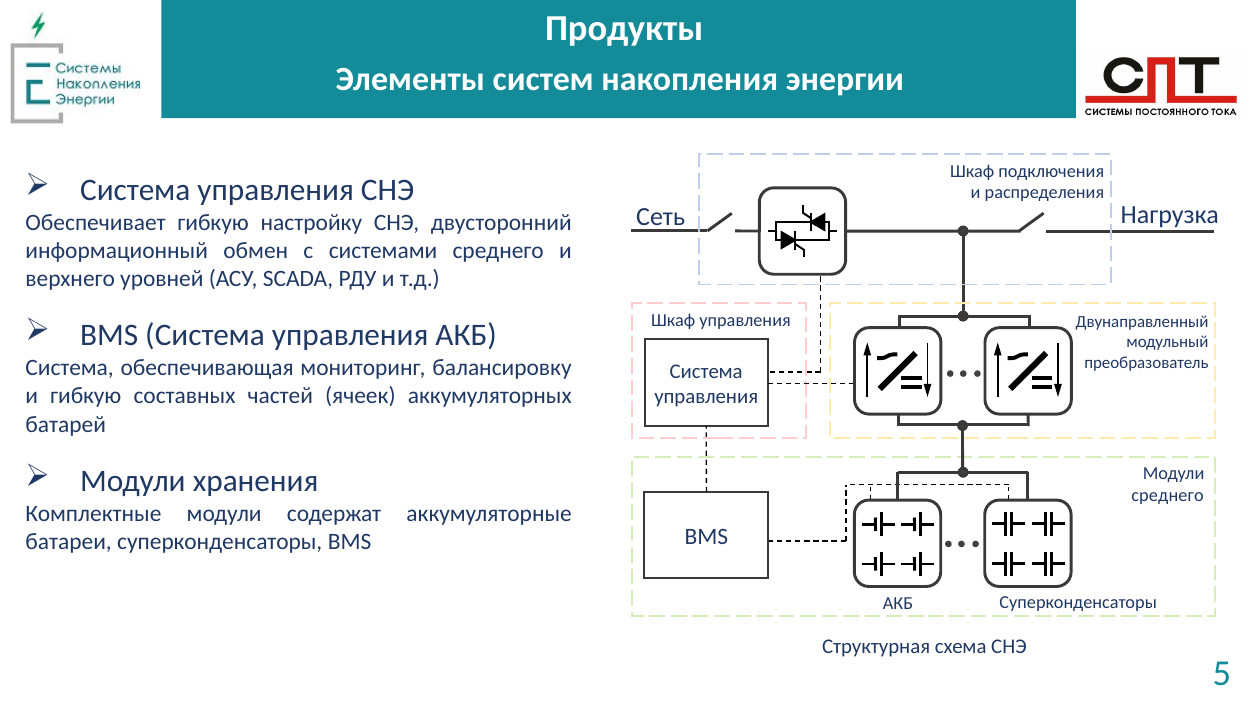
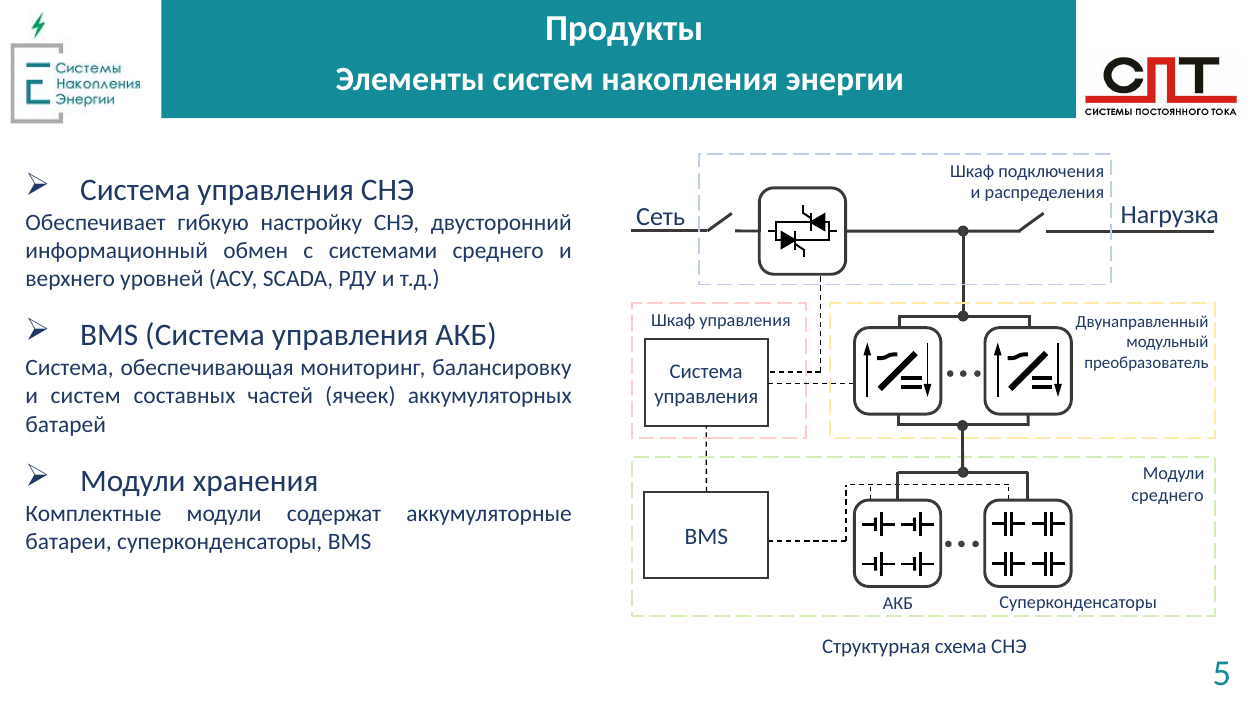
и гибкую: гибкую -> систем
